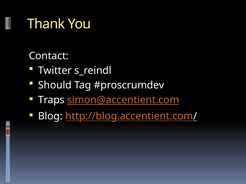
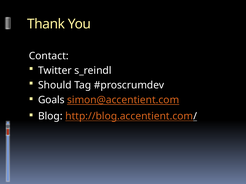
Traps: Traps -> Goals
